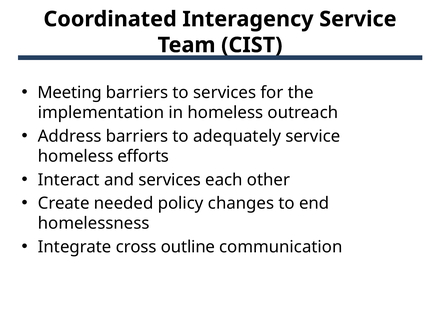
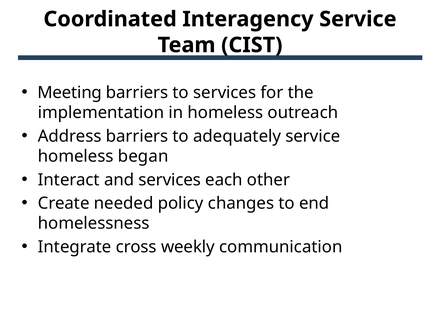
efforts: efforts -> began
outline: outline -> weekly
